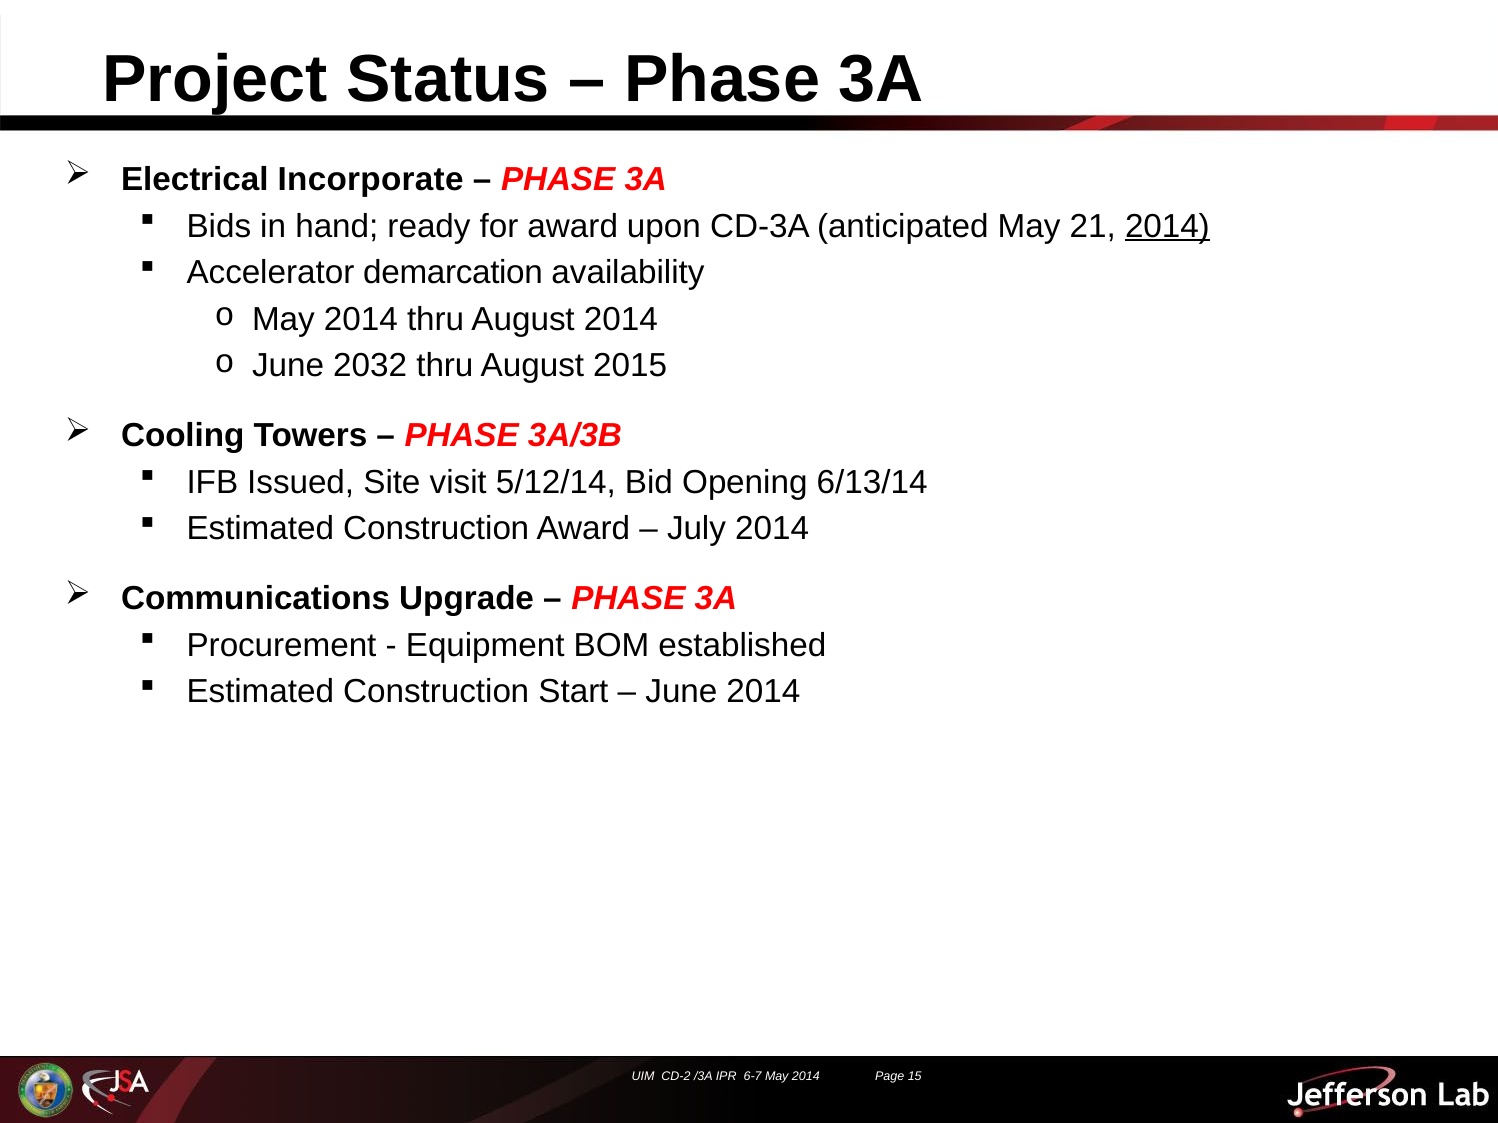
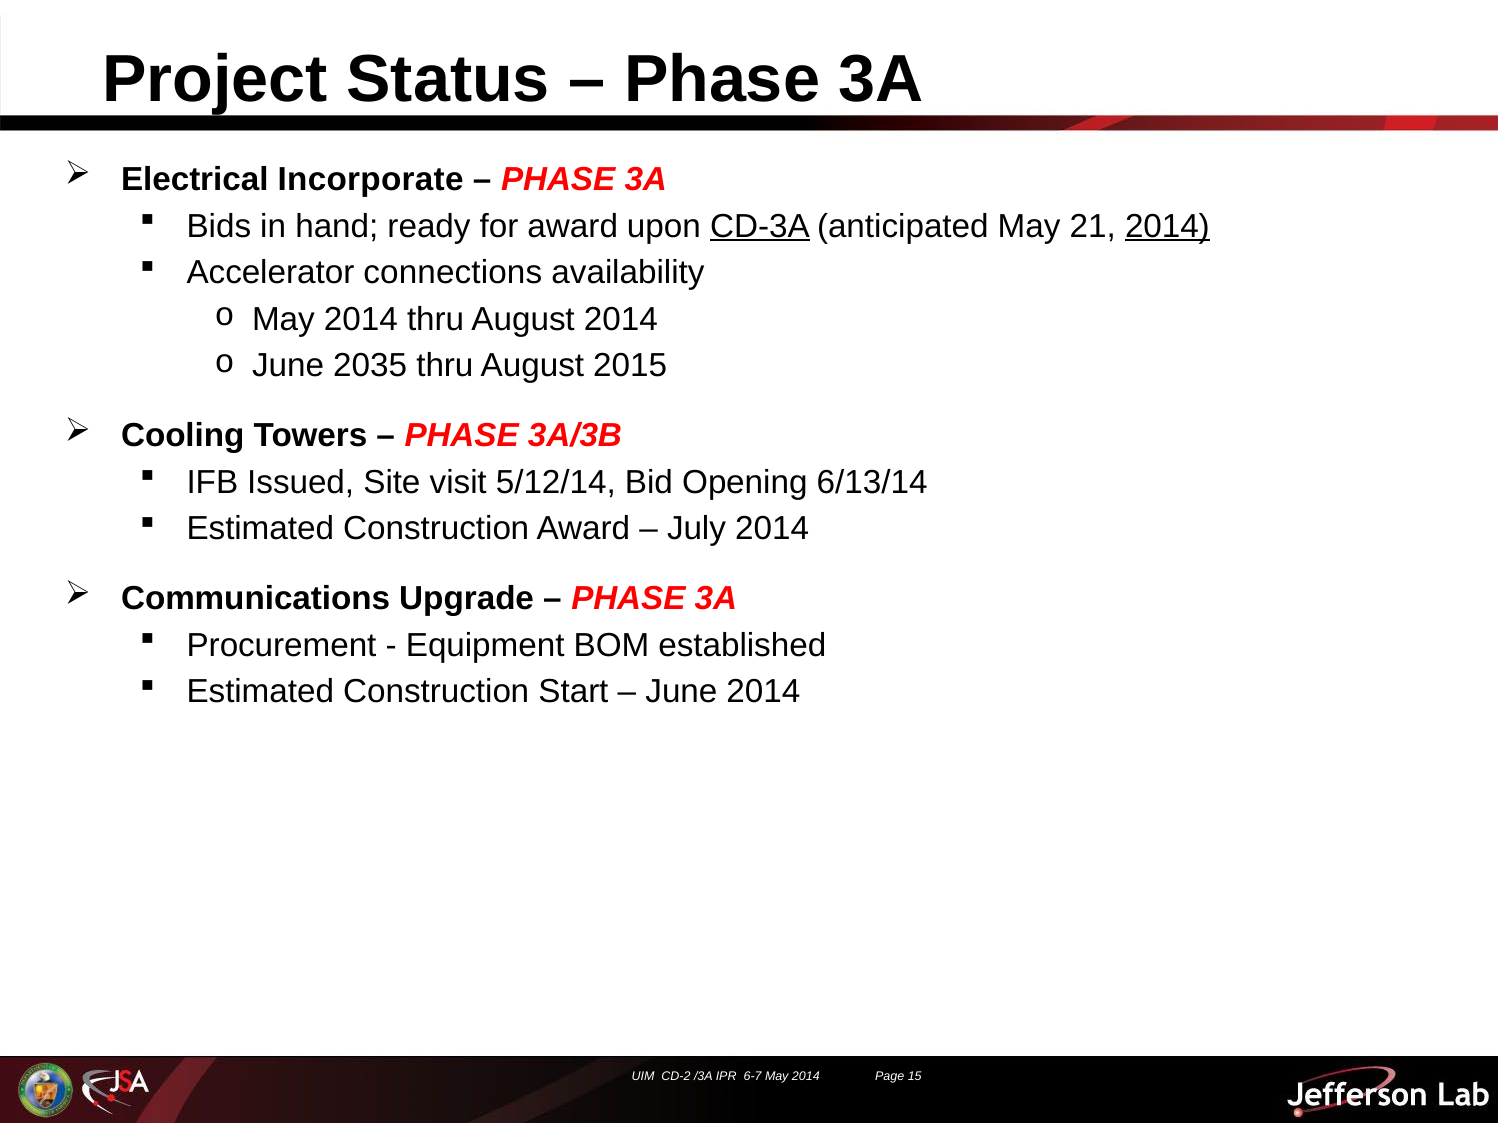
CD-3A underline: none -> present
demarcation: demarcation -> connections
2032: 2032 -> 2035
